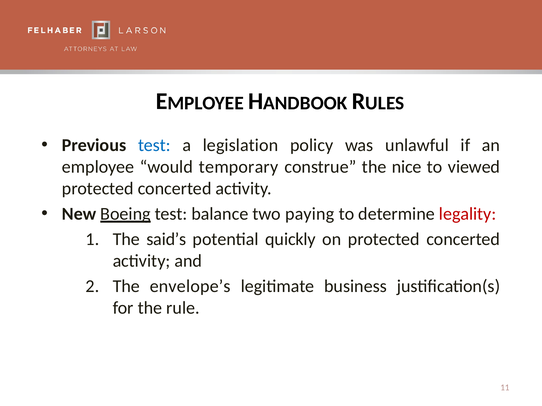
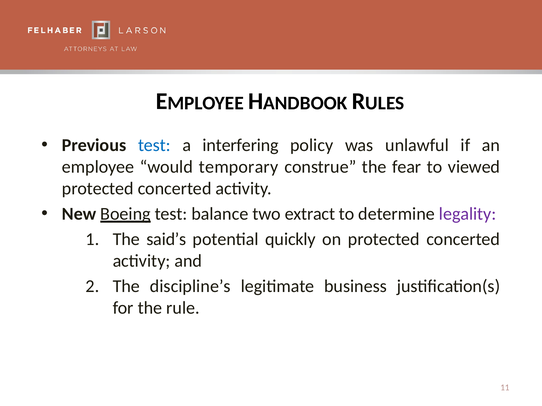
legislation: legislation -> interfering
nice: nice -> fear
paying: paying -> extract
legality colour: red -> purple
envelope’s: envelope’s -> discipline’s
